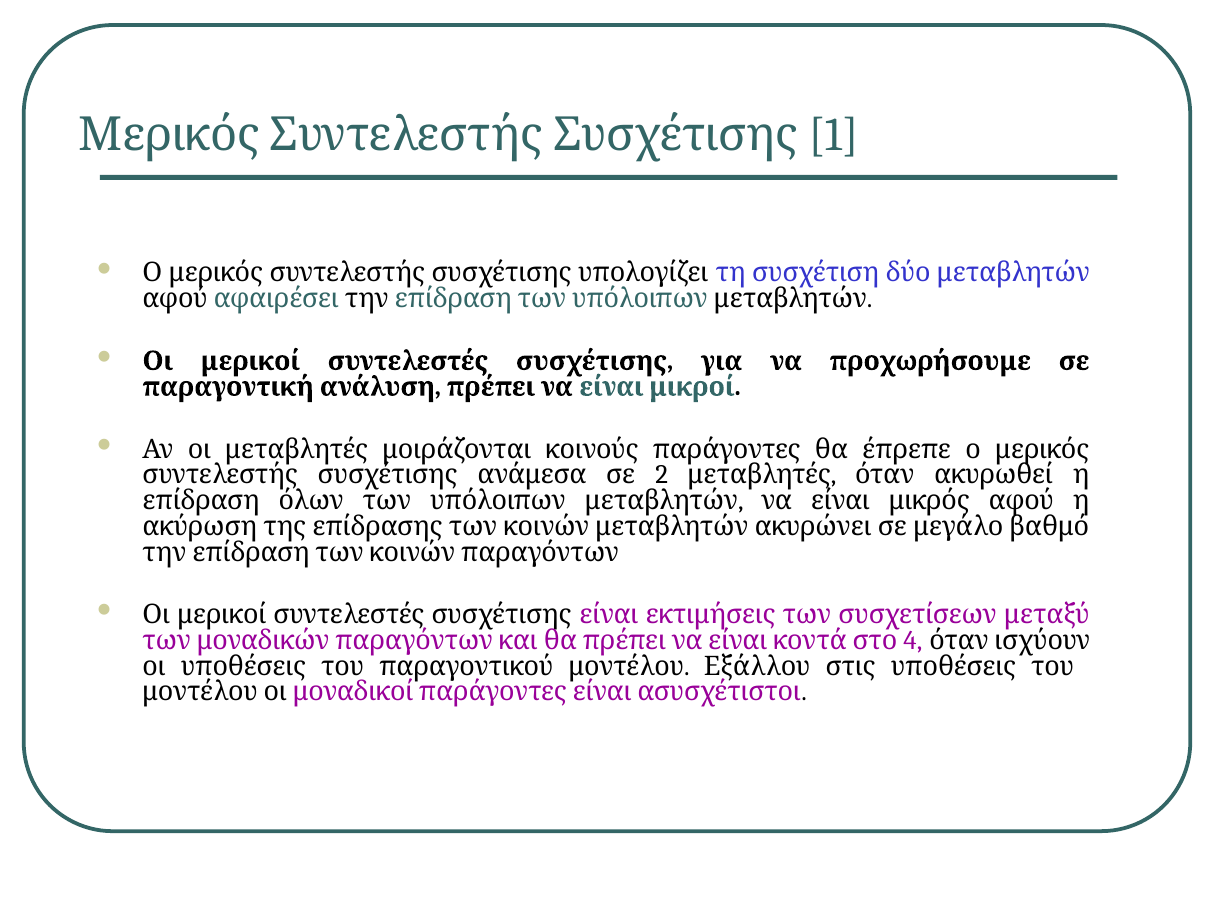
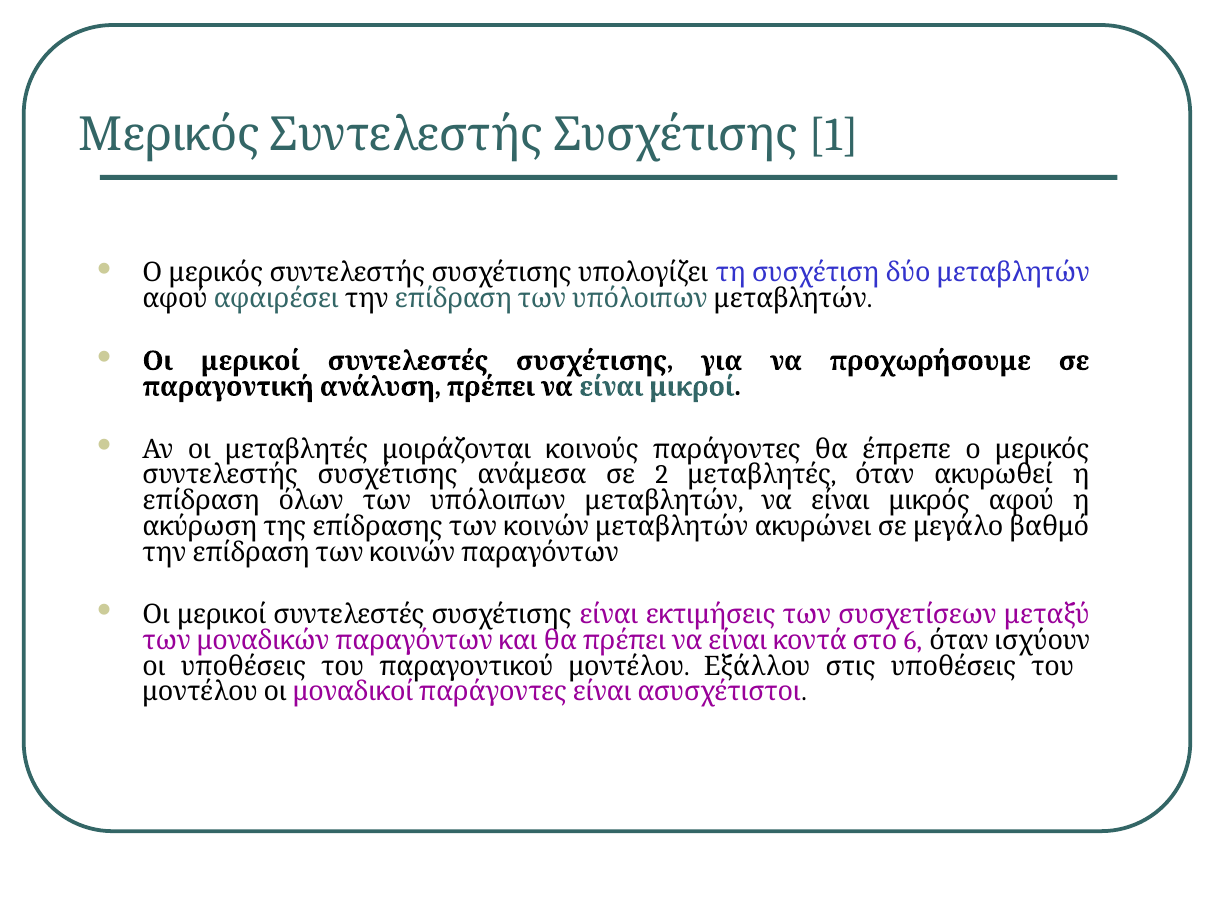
4: 4 -> 6
